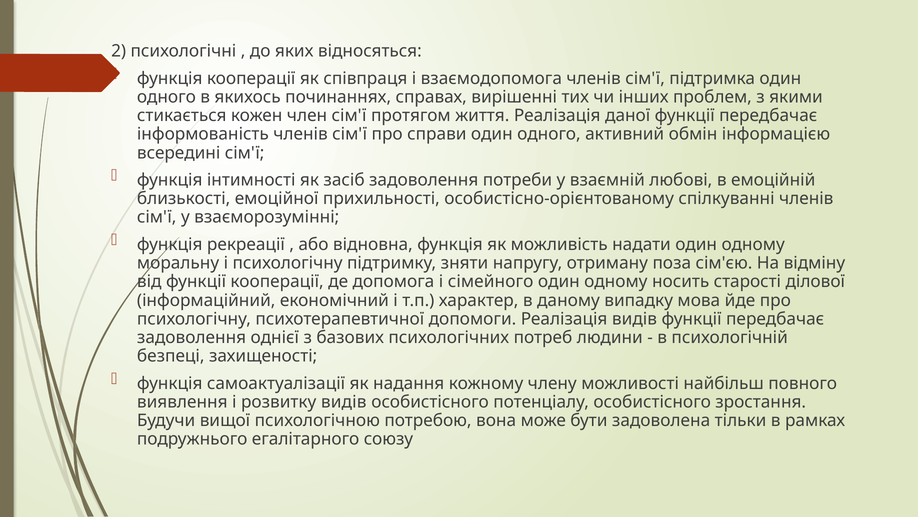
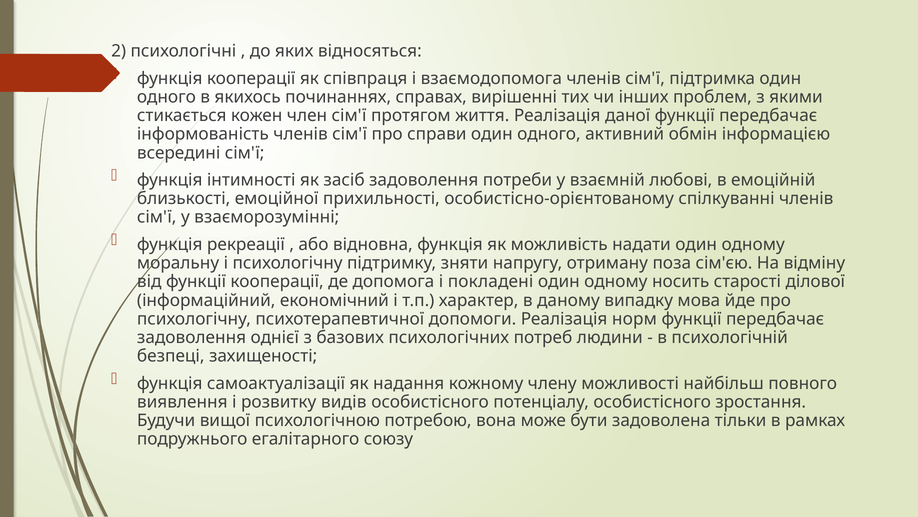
сімейного: сімейного -> покладені
Реалізація видів: видів -> норм
